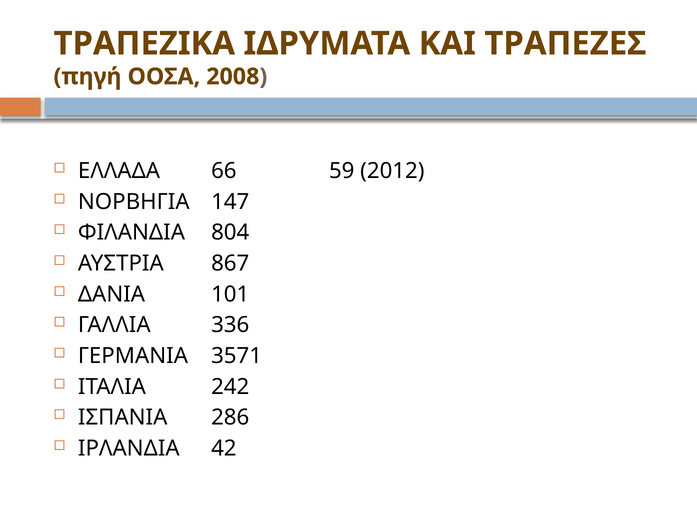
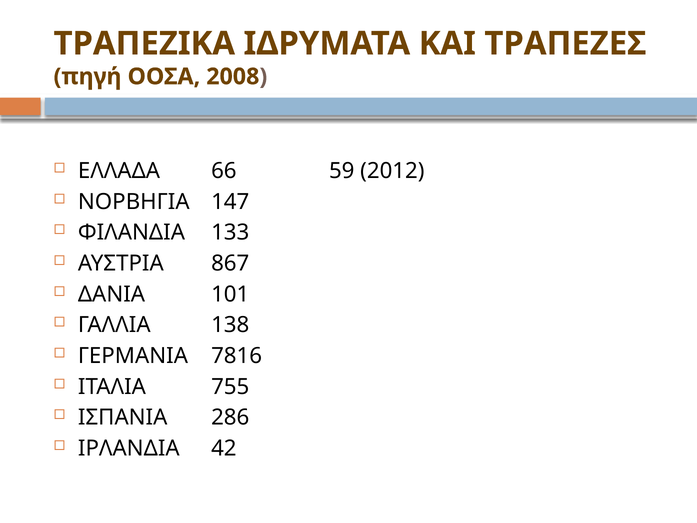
804: 804 -> 133
336: 336 -> 138
3571: 3571 -> 7816
242: 242 -> 755
